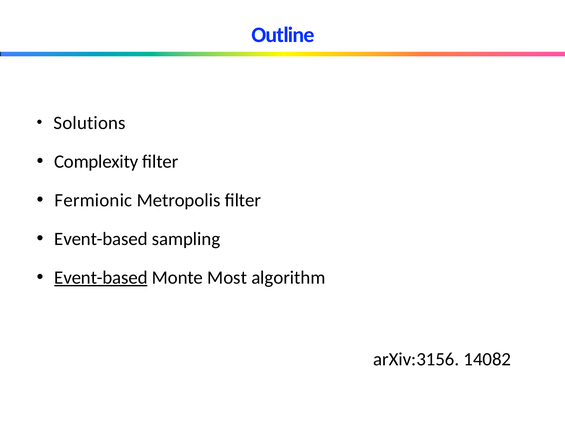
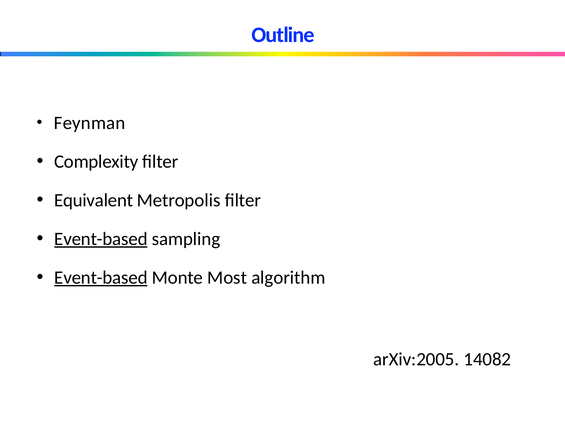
Solutions: Solutions -> Feynman
Fermionic: Fermionic -> Equivalent
Event-based at (101, 239) underline: none -> present
arXiv:3156: arXiv:3156 -> arXiv:2005
